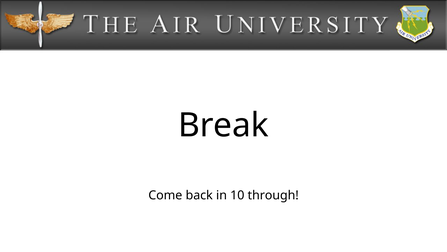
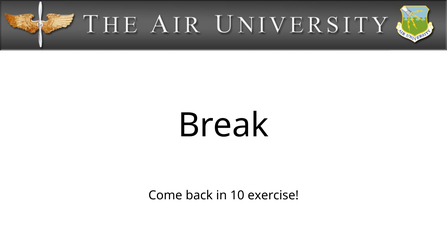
through: through -> exercise
